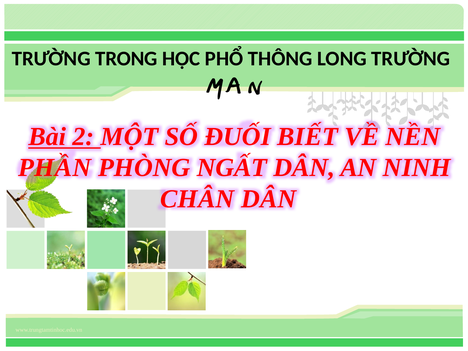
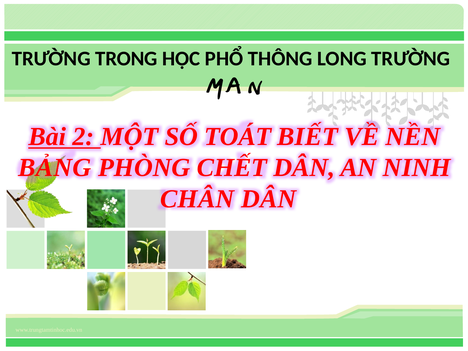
ĐUỐI: ĐUỐI -> TOÁT
PHẦN: PHẦN -> BẢNG
NGẤT: NGẤT -> CHẾT
